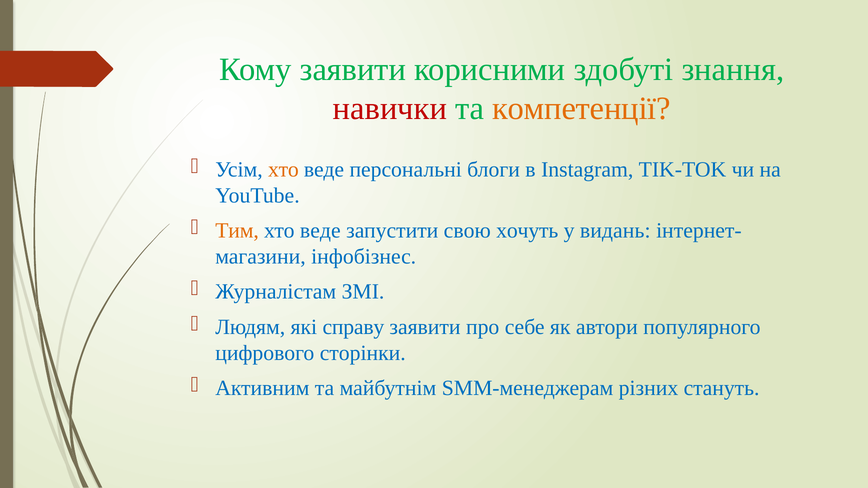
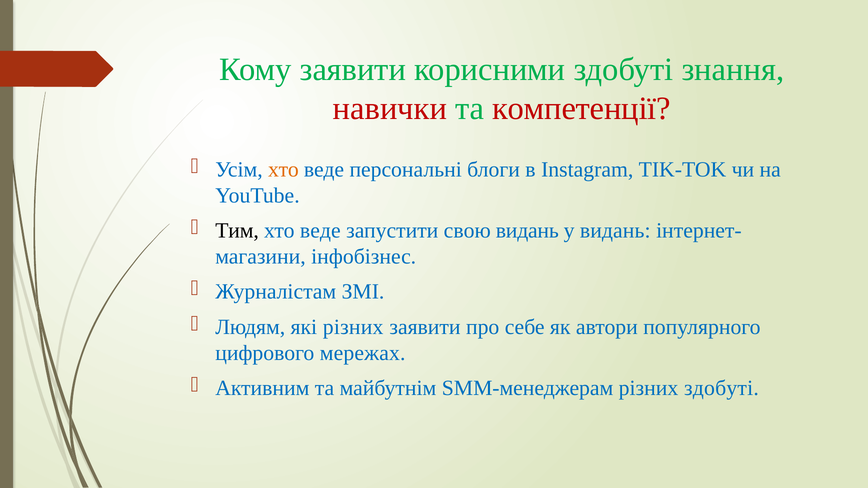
компетенції colour: orange -> red
Тим colour: orange -> black
свою хочуть: хочуть -> видань
які справу: справу -> різних
сторінки: сторінки -> мережах
різних стануть: стануть -> здобуті
